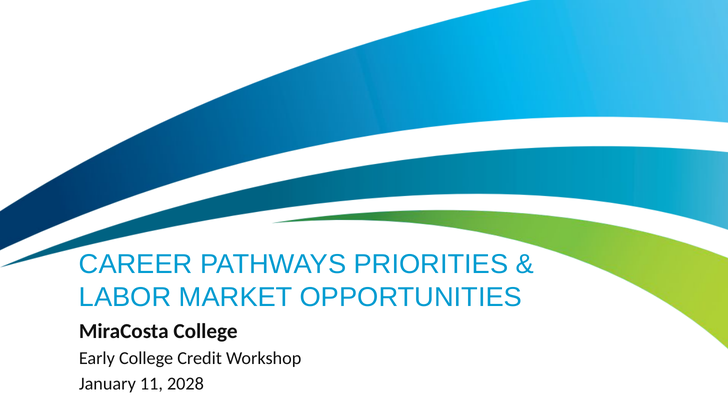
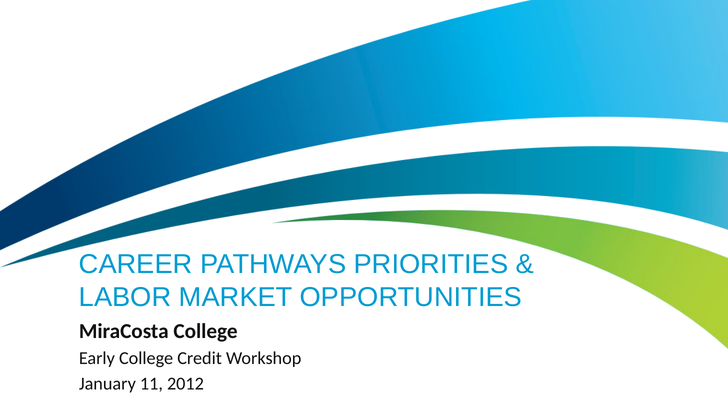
2028: 2028 -> 2012
